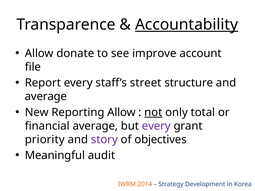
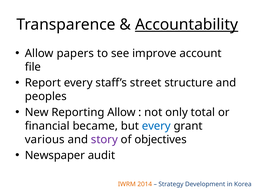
donate: donate -> papers
average at (46, 97): average -> peoples
not underline: present -> none
financial average: average -> became
every at (156, 126) colour: purple -> blue
priority: priority -> various
Meaningful: Meaningful -> Newspaper
